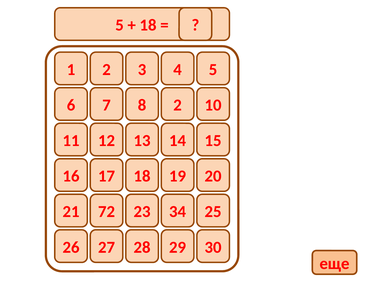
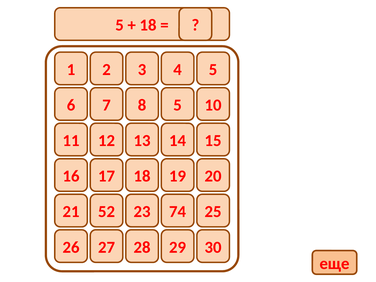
8 2: 2 -> 5
72: 72 -> 52
34: 34 -> 74
